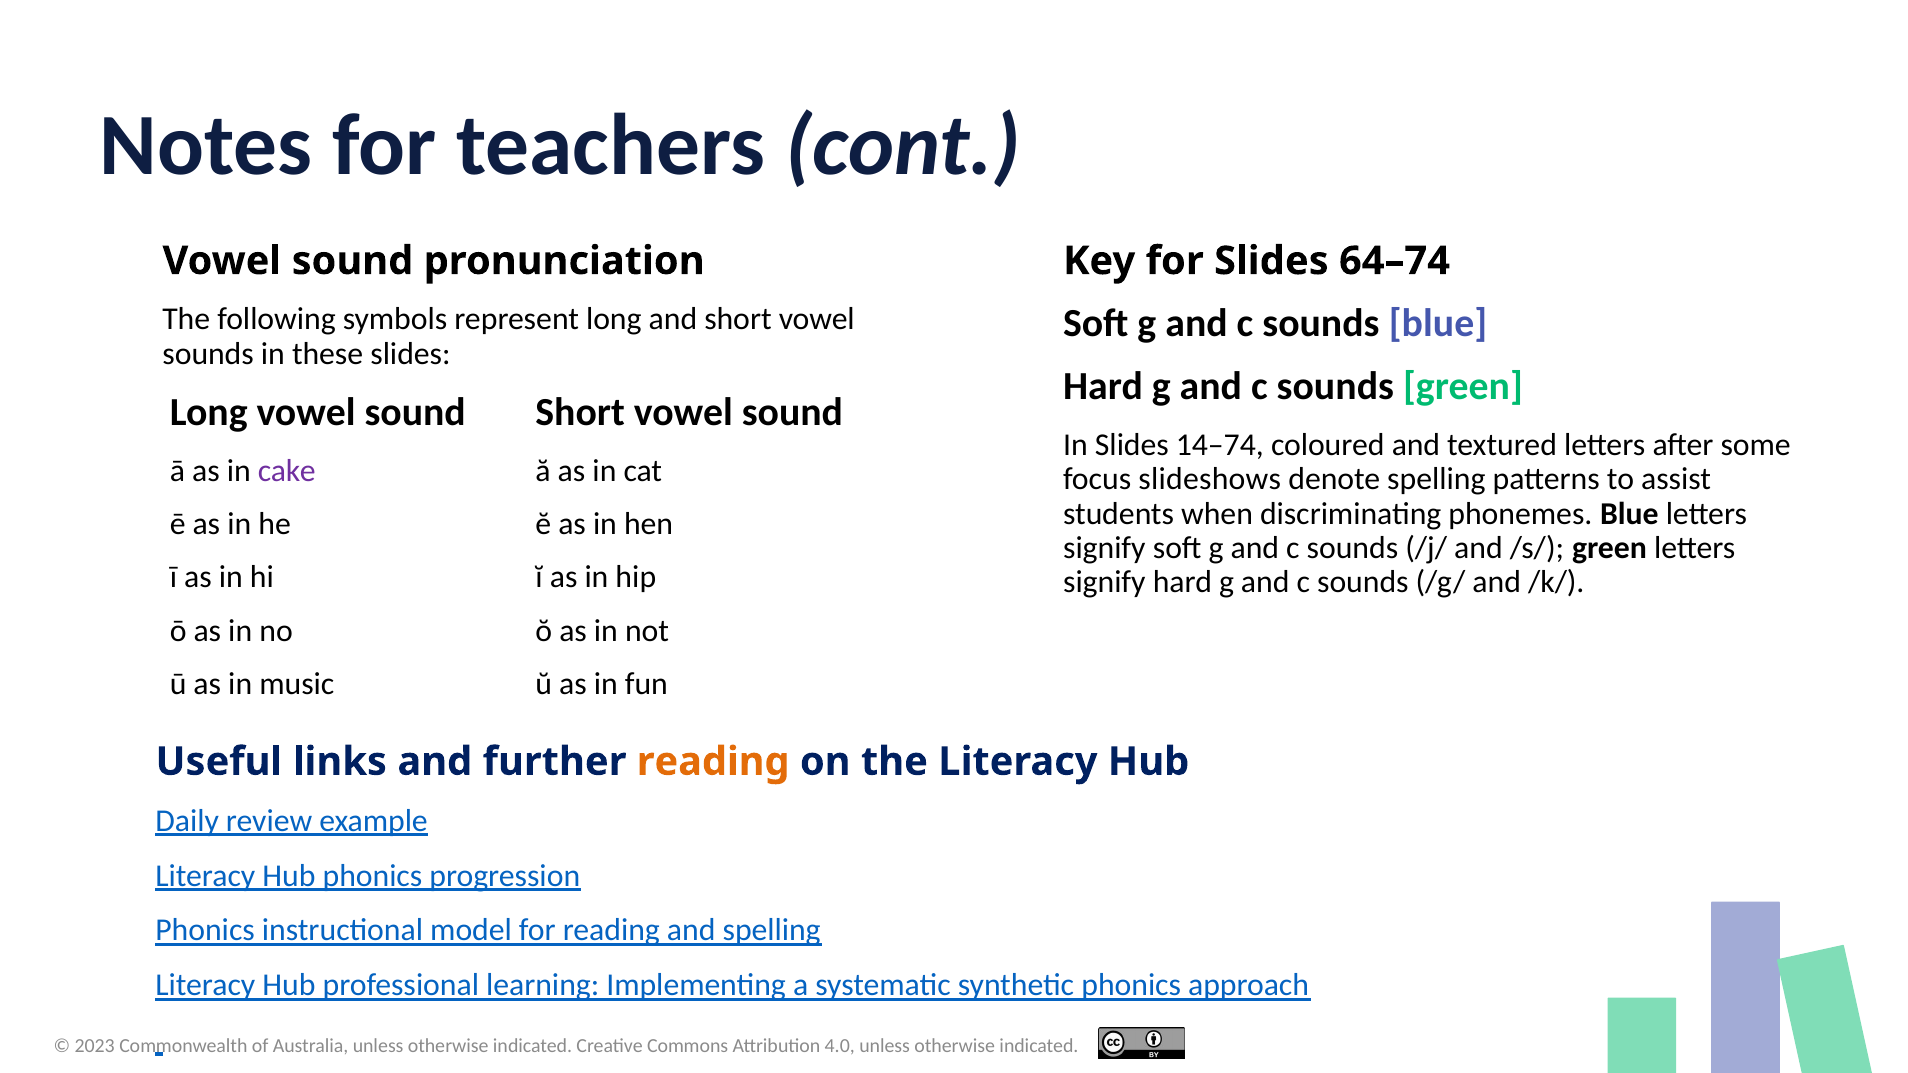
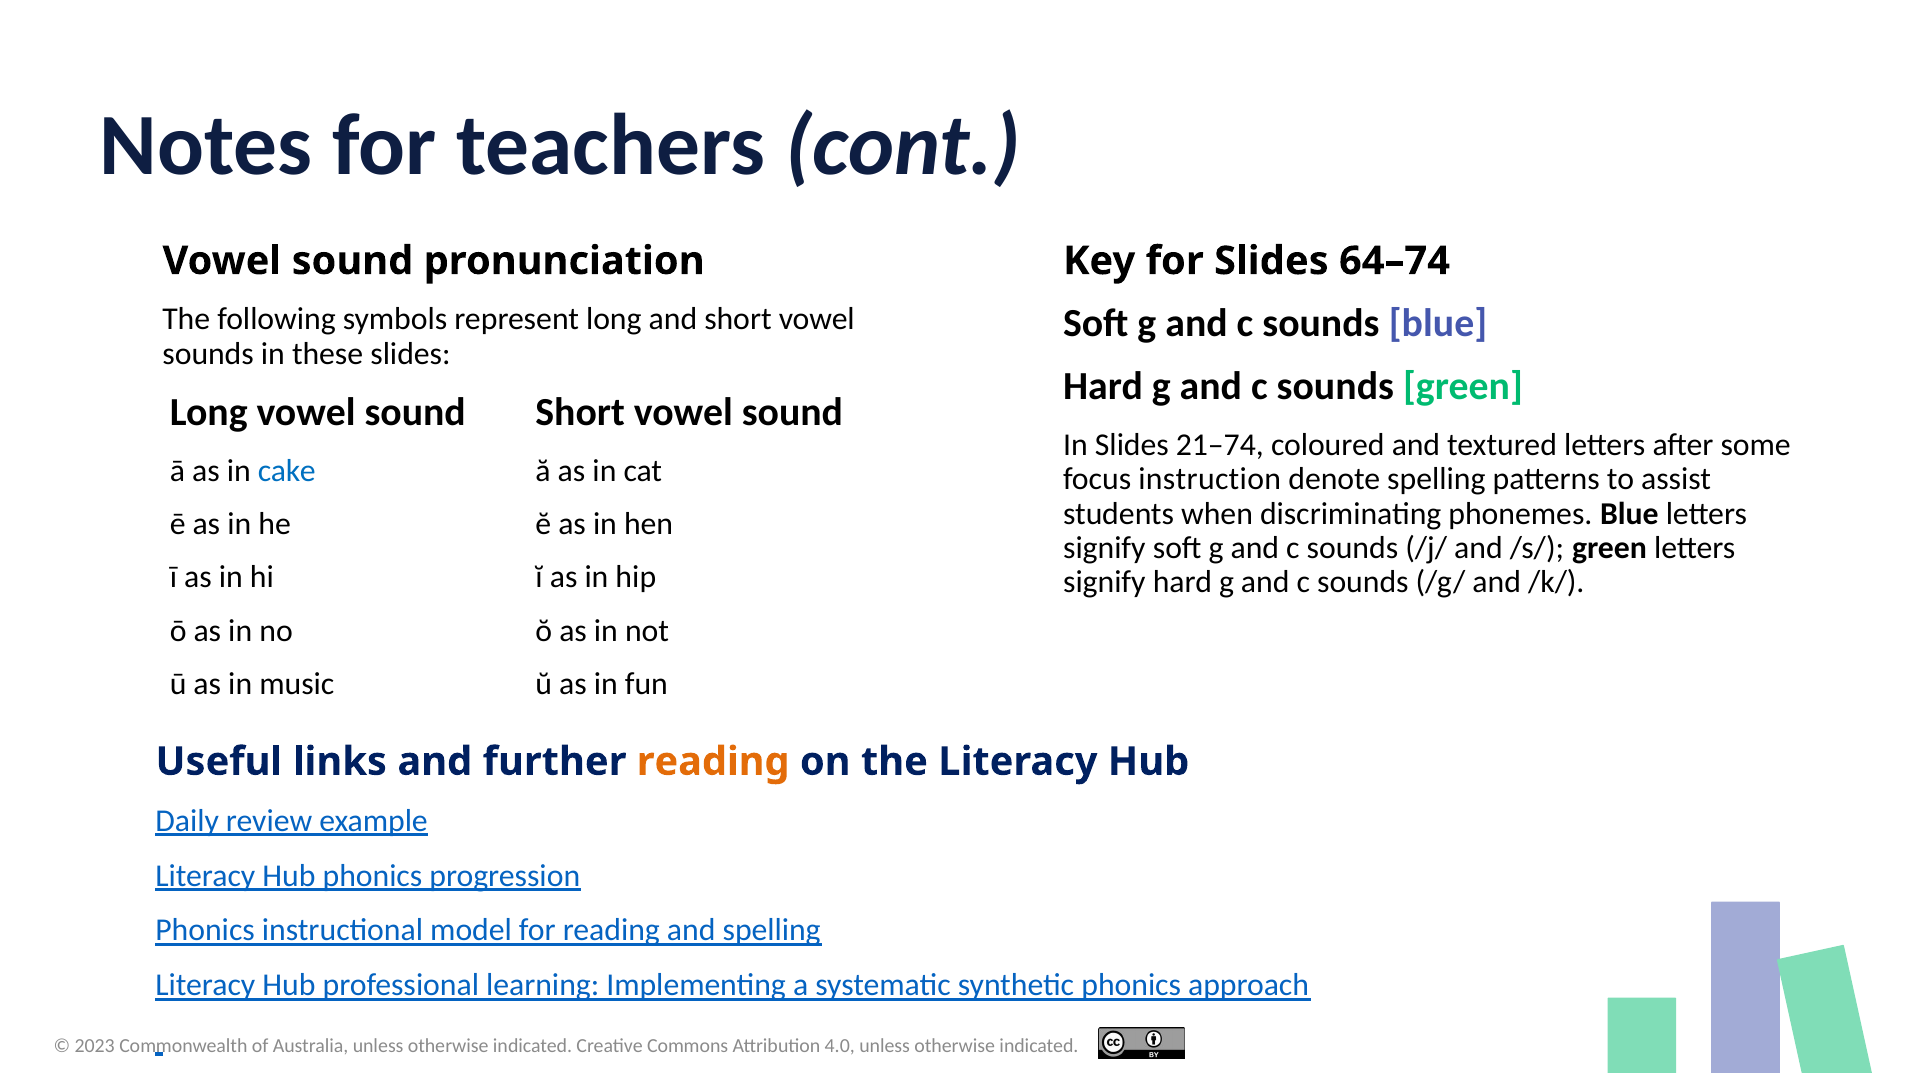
14–74: 14–74 -> 21–74
cake colour: purple -> blue
slideshows: slideshows -> instruction
